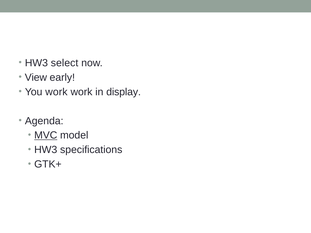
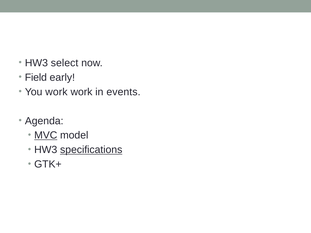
View: View -> Field
display: display -> events
specifications underline: none -> present
